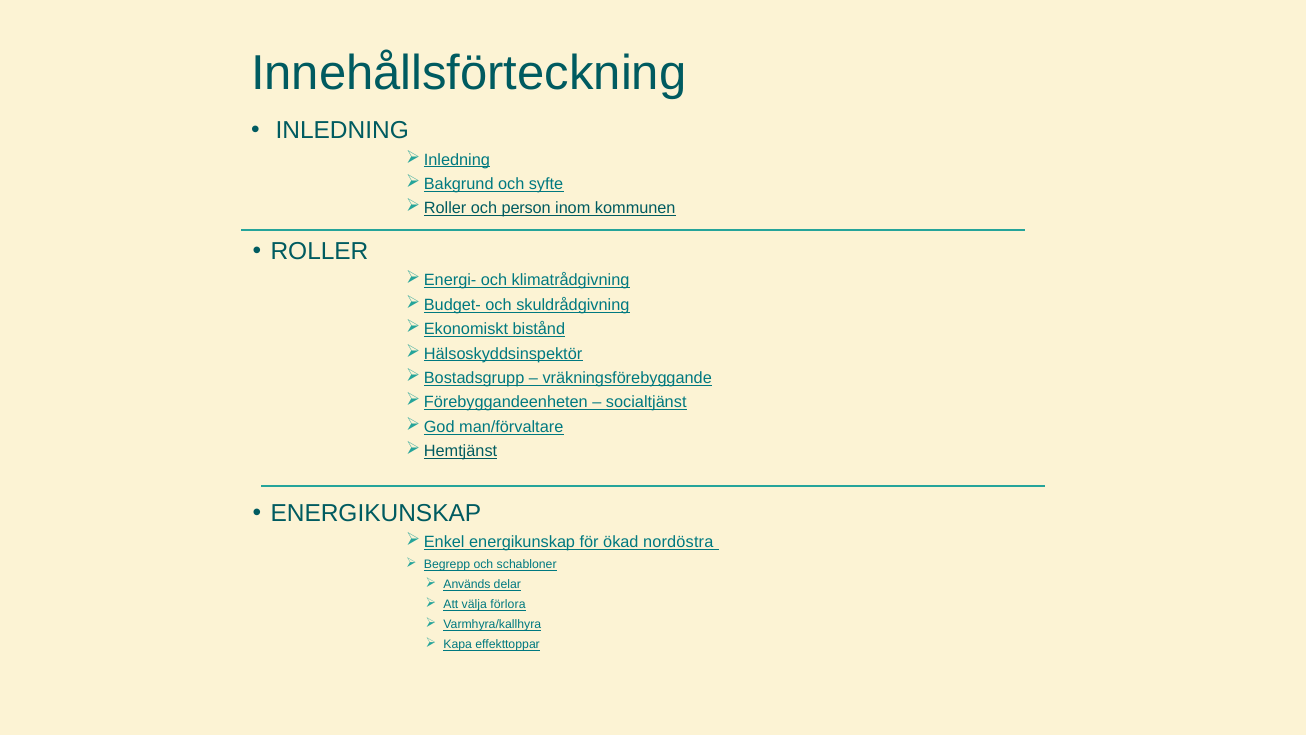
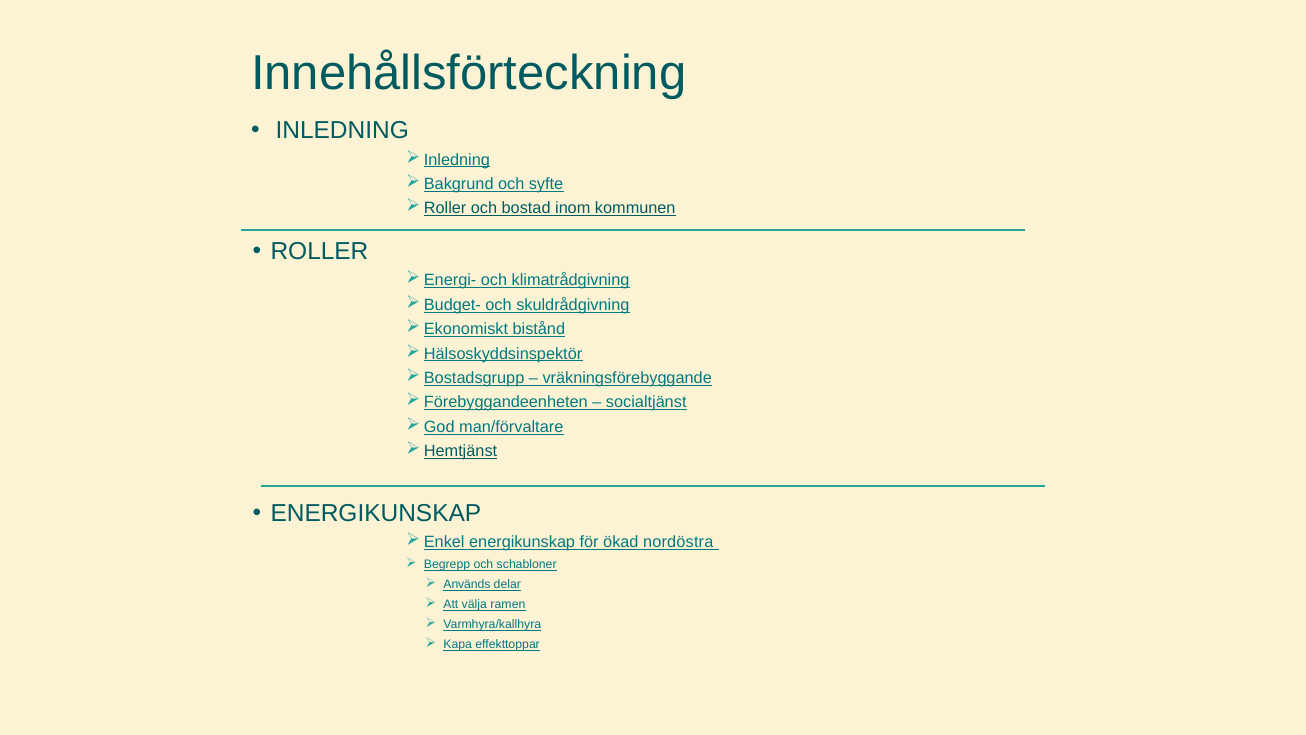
person: person -> bostad
förlora: förlora -> ramen
